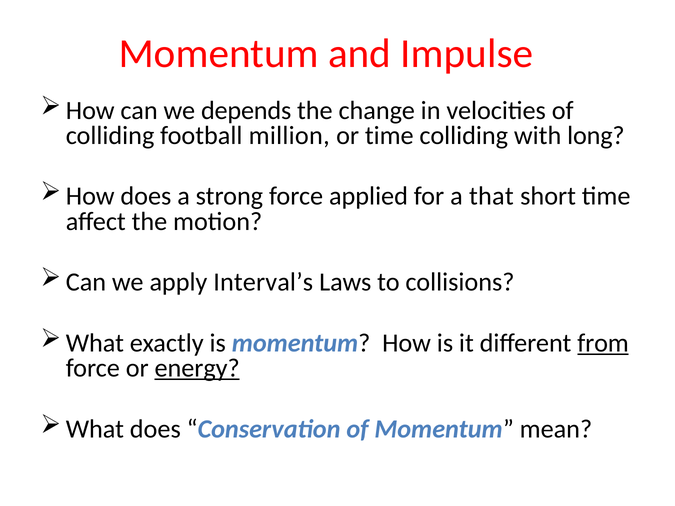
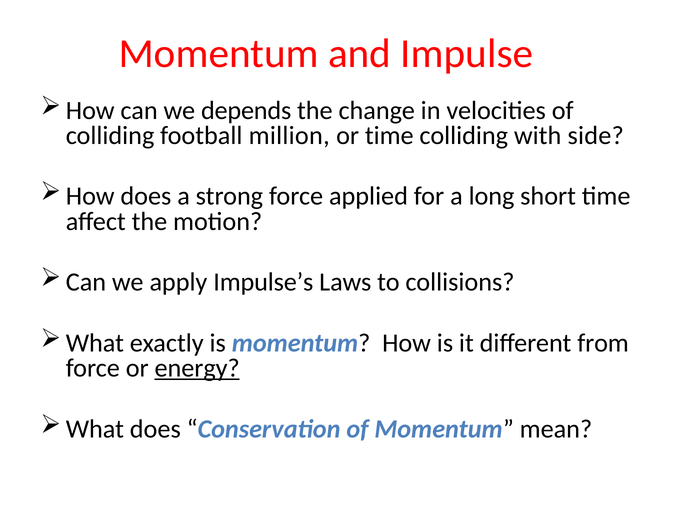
long: long -> side
that: that -> long
Interval’s: Interval’s -> Impulse’s
from underline: present -> none
